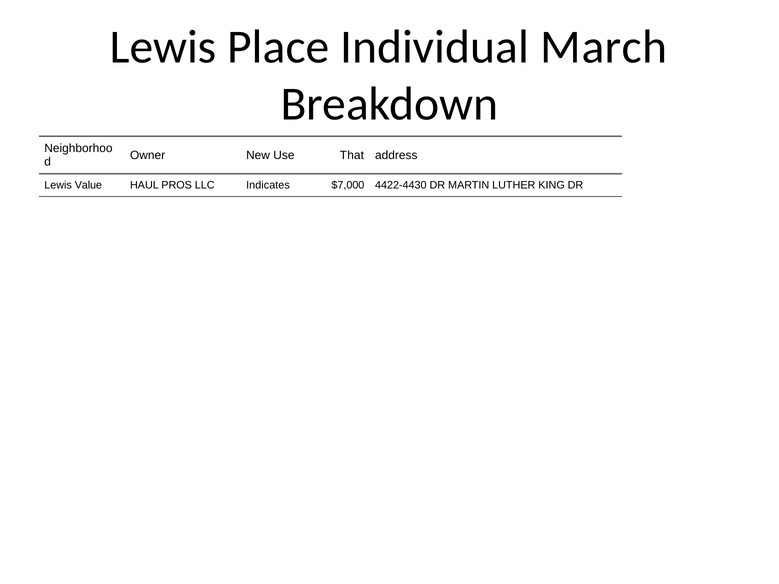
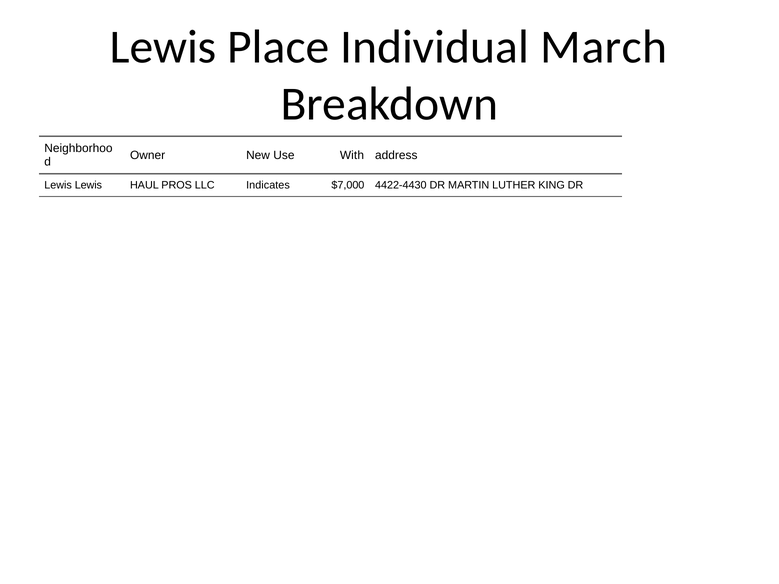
That: That -> With
Lewis Value: Value -> Lewis
